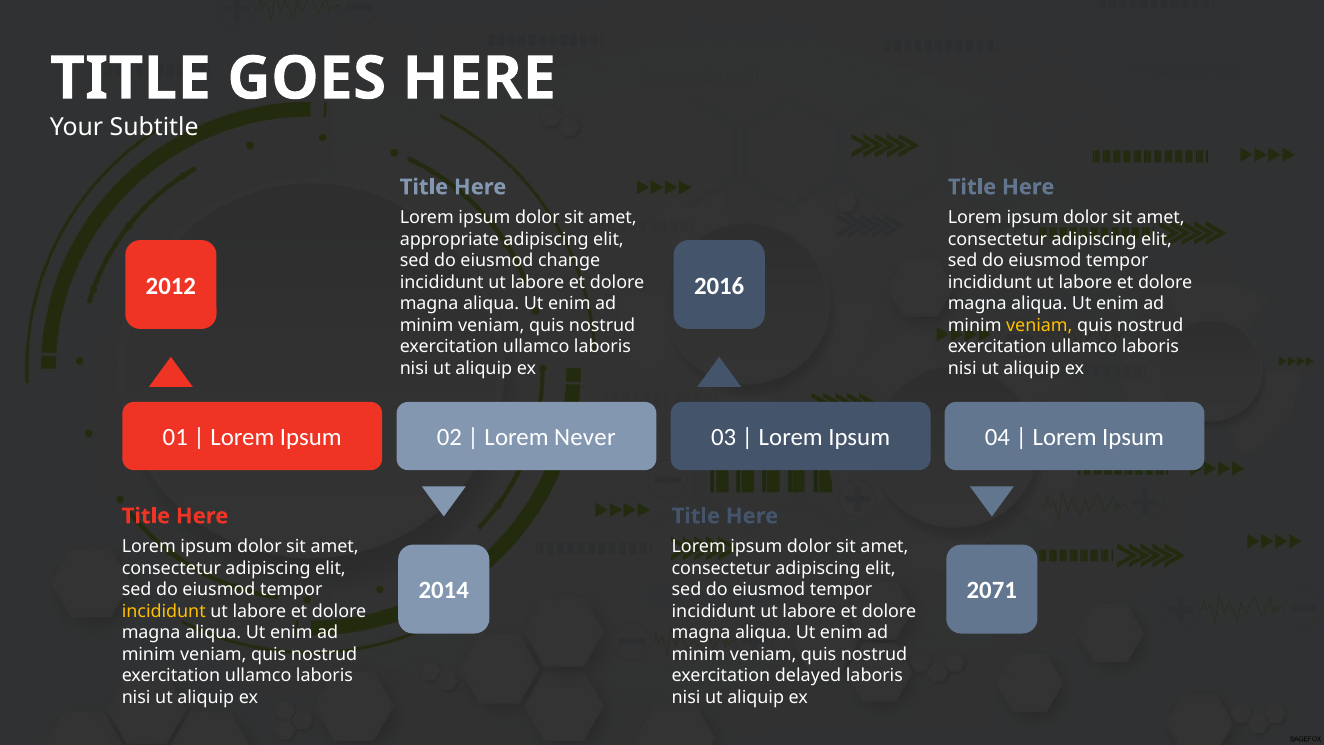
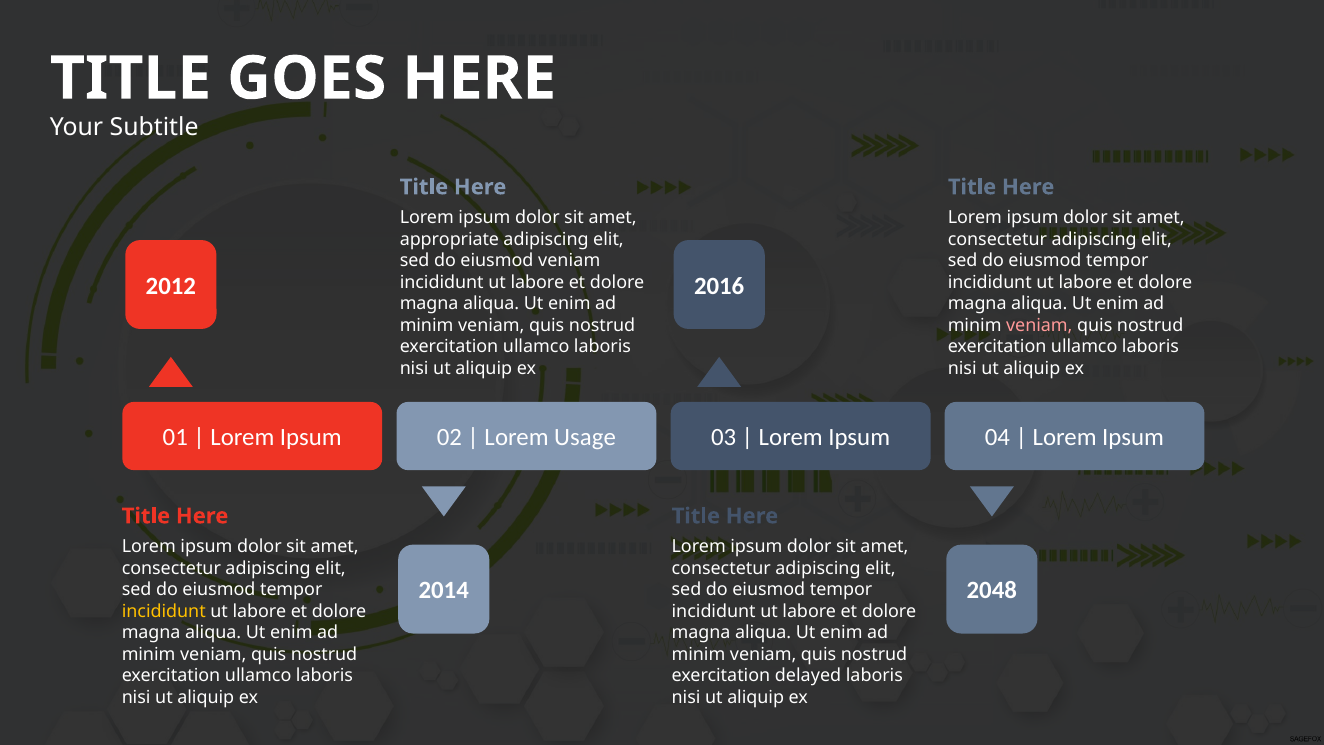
eiusmod change: change -> veniam
veniam at (1039, 325) colour: yellow -> pink
Never: Never -> Usage
2071: 2071 -> 2048
